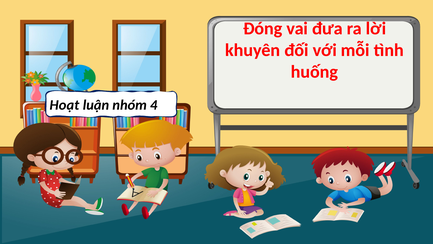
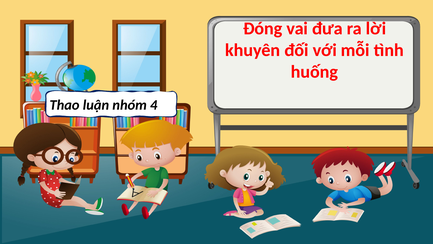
Hoạt: Hoạt -> Thao
